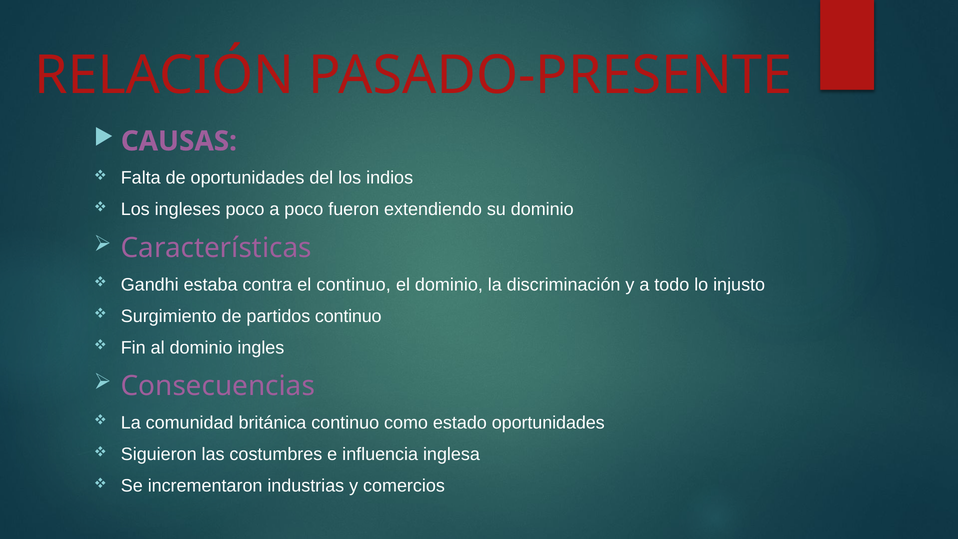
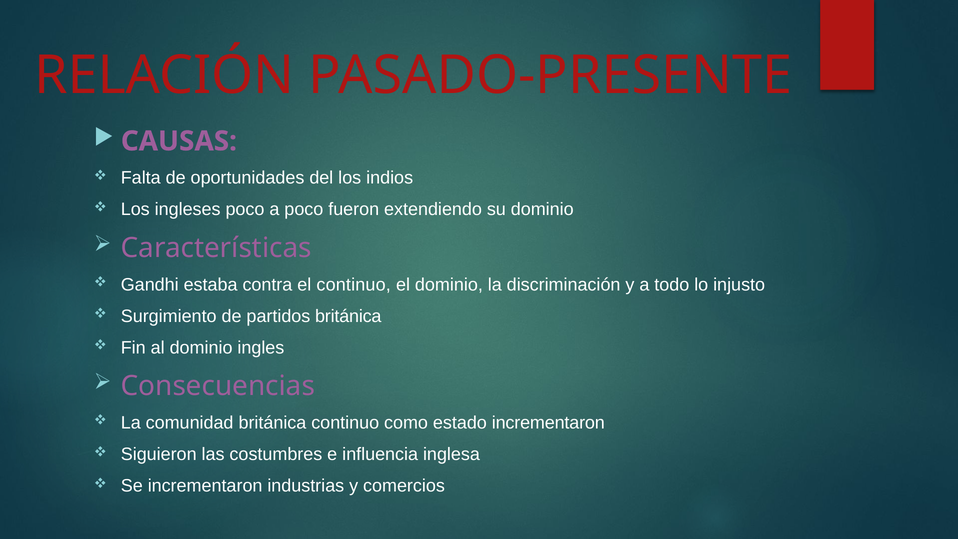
partidos continuo: continuo -> británica
estado oportunidades: oportunidades -> incrementaron
